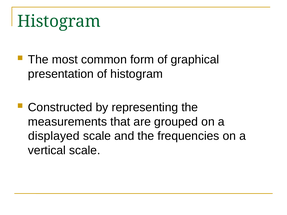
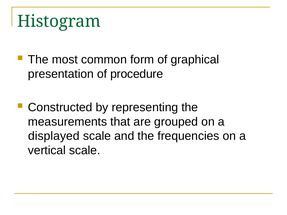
of histogram: histogram -> procedure
